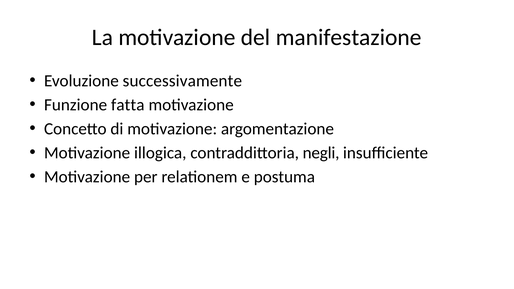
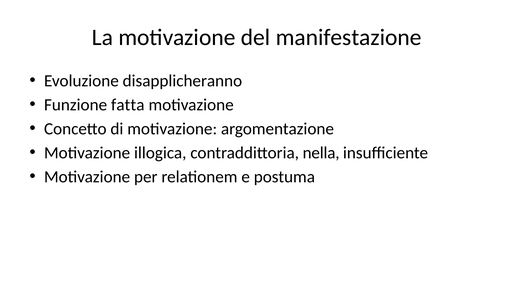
successivamente: successivamente -> disapplicheranno
negli: negli -> nella
